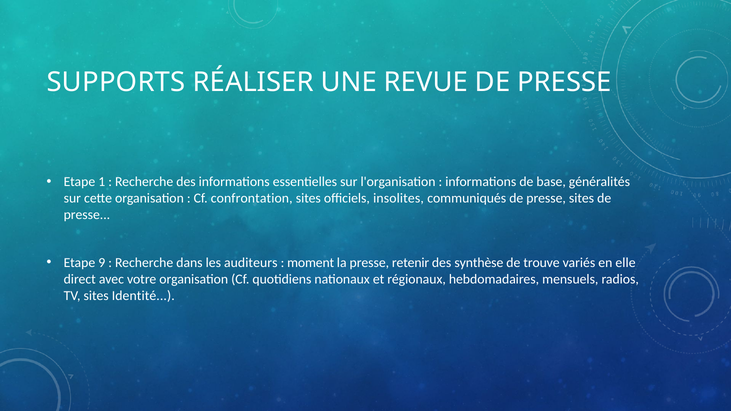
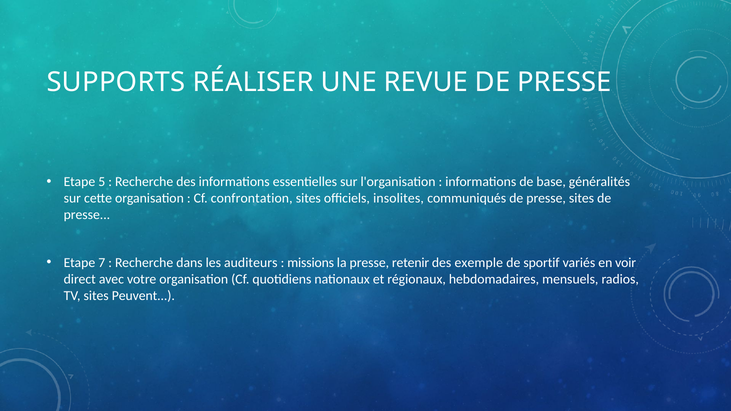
1: 1 -> 5
9: 9 -> 7
moment: moment -> missions
synthèse: synthèse -> exemple
trouve: trouve -> sportif
elle: elle -> voir
Identité: Identité -> Peuvent
